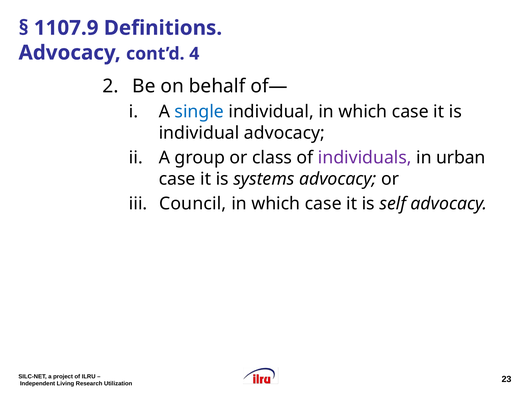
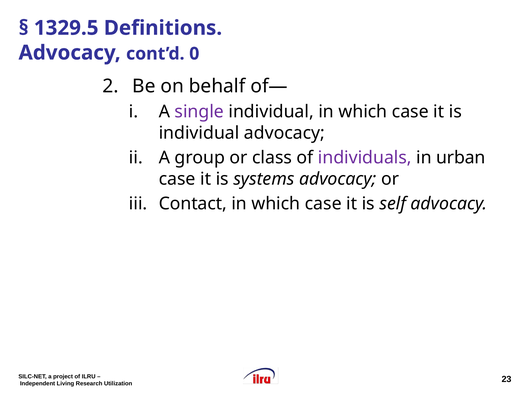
1107.9: 1107.9 -> 1329.5
4: 4 -> 0
single colour: blue -> purple
Council: Council -> Contact
